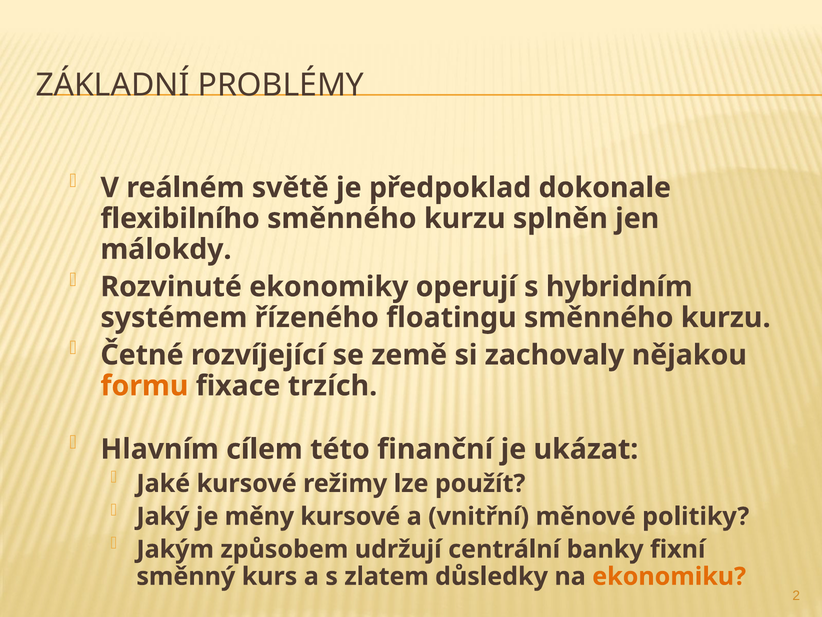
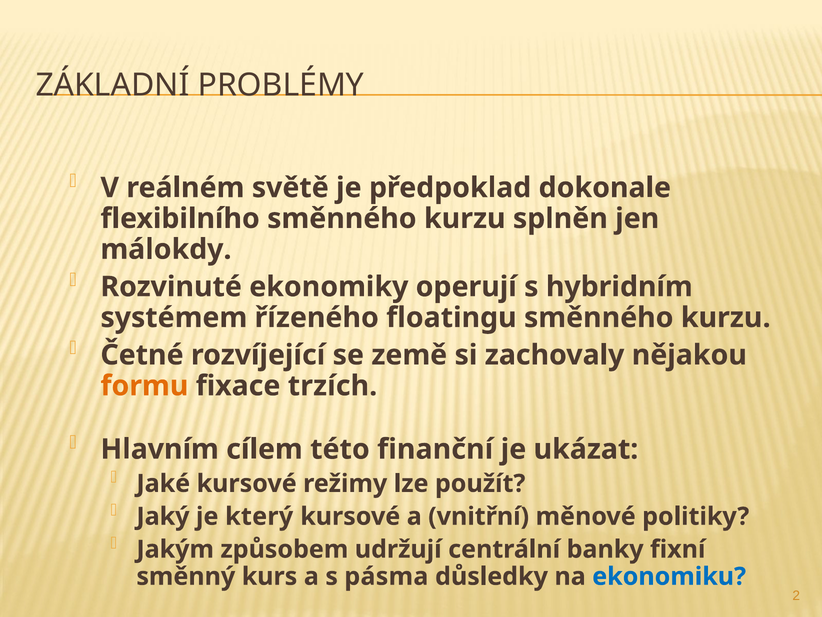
měny: měny -> který
zlatem: zlatem -> pásma
ekonomiku colour: orange -> blue
